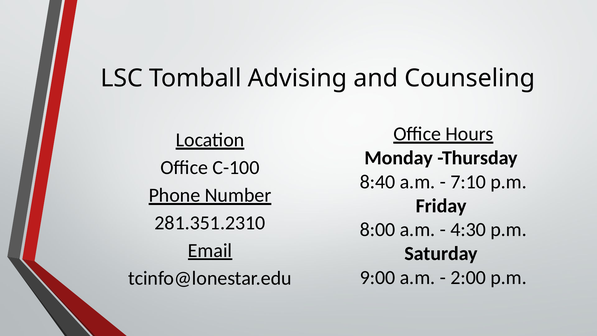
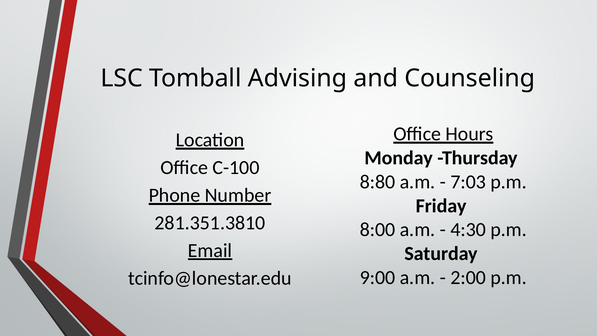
8:40: 8:40 -> 8:80
7:10: 7:10 -> 7:03
281.351.2310: 281.351.2310 -> 281.351.3810
